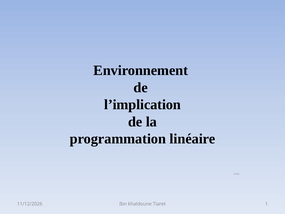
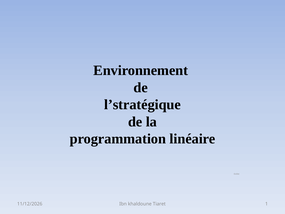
l’implication: l’implication -> l’stratégique
